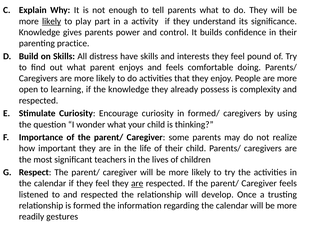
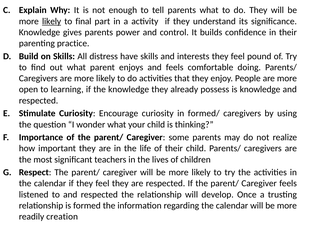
play: play -> final
is complexity: complexity -> knowledge
are at (137, 183) underline: present -> none
gestures: gestures -> creation
